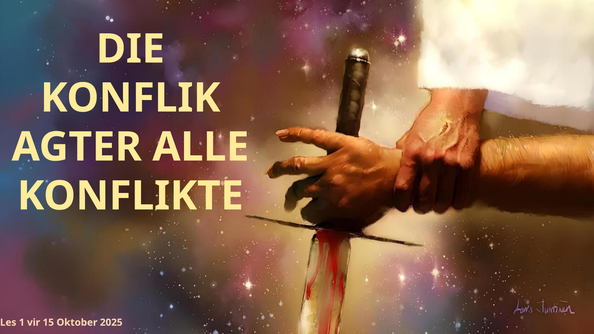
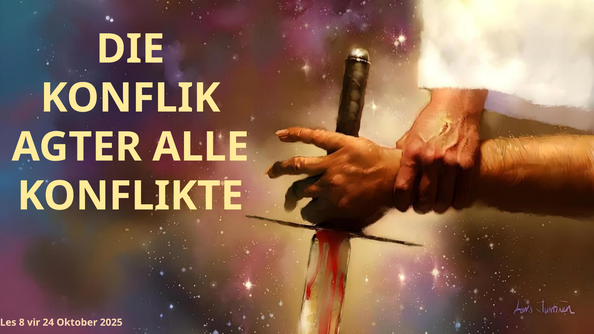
1: 1 -> 8
15: 15 -> 24
